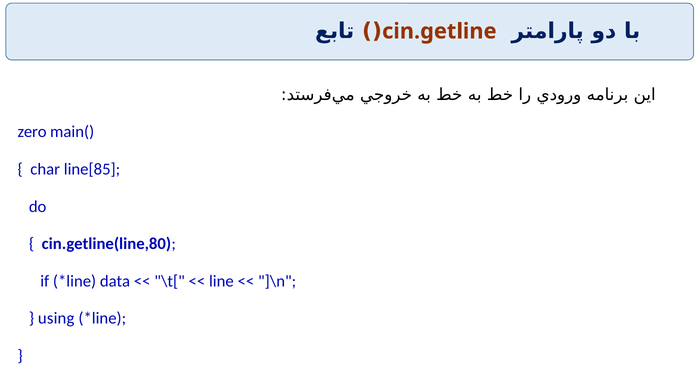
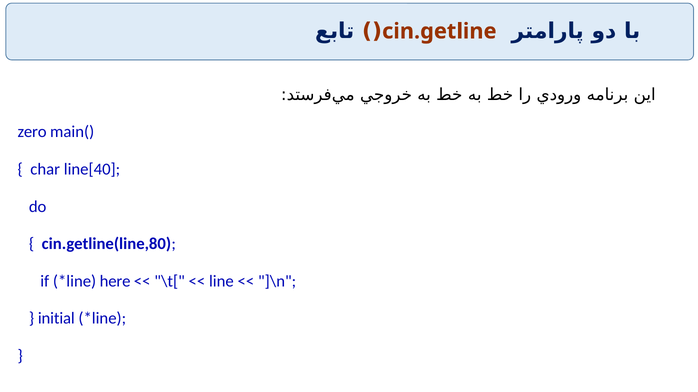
line[85: line[85 -> line[40
data: data -> here
using: using -> initial
